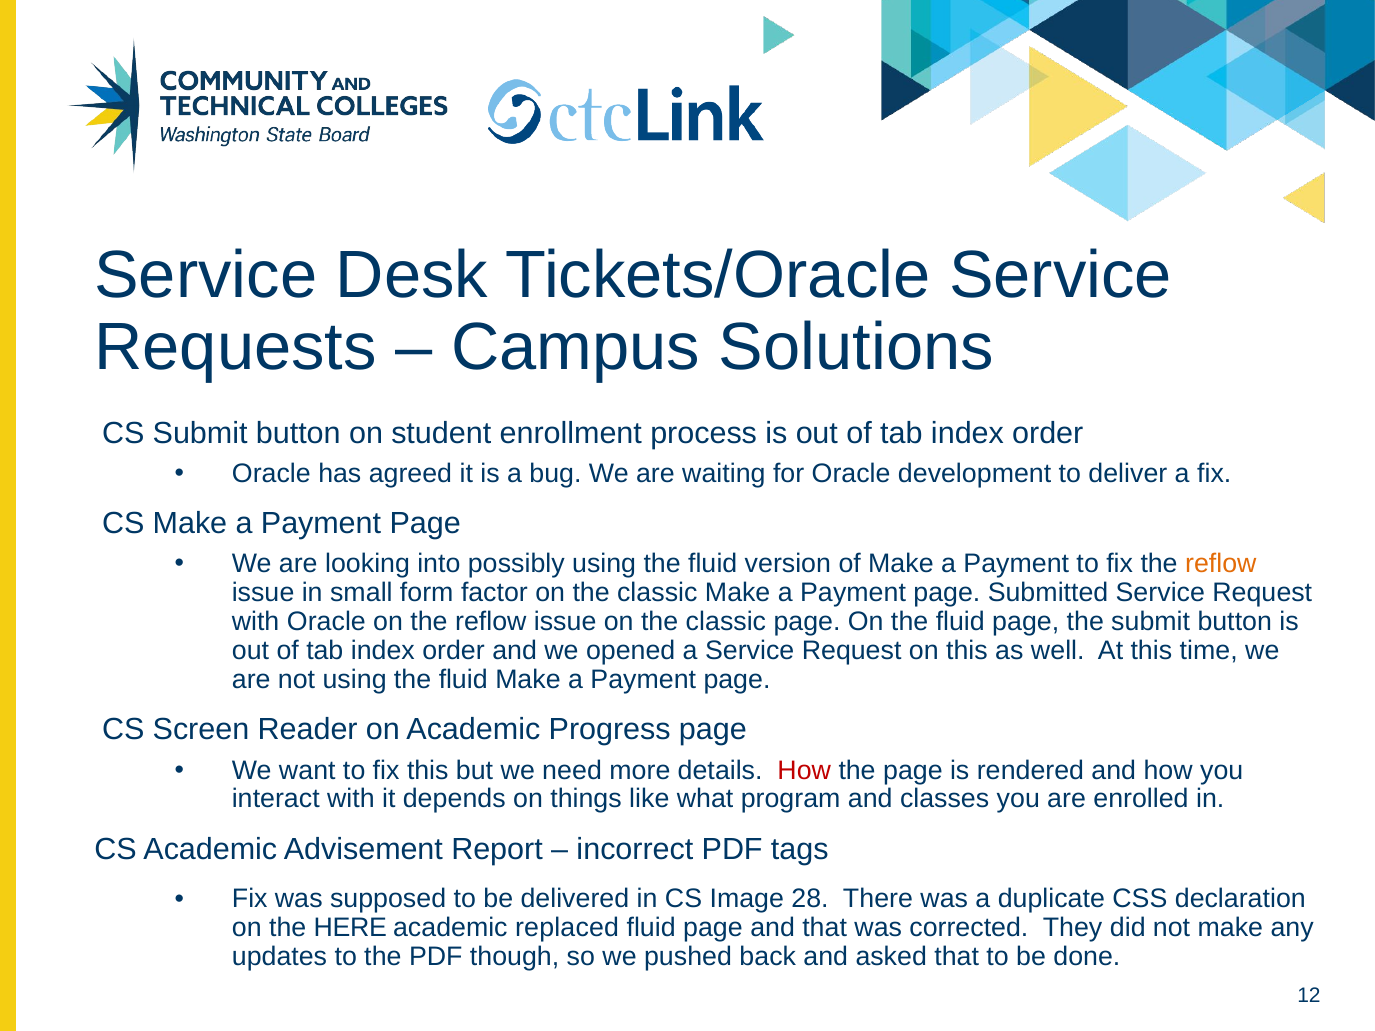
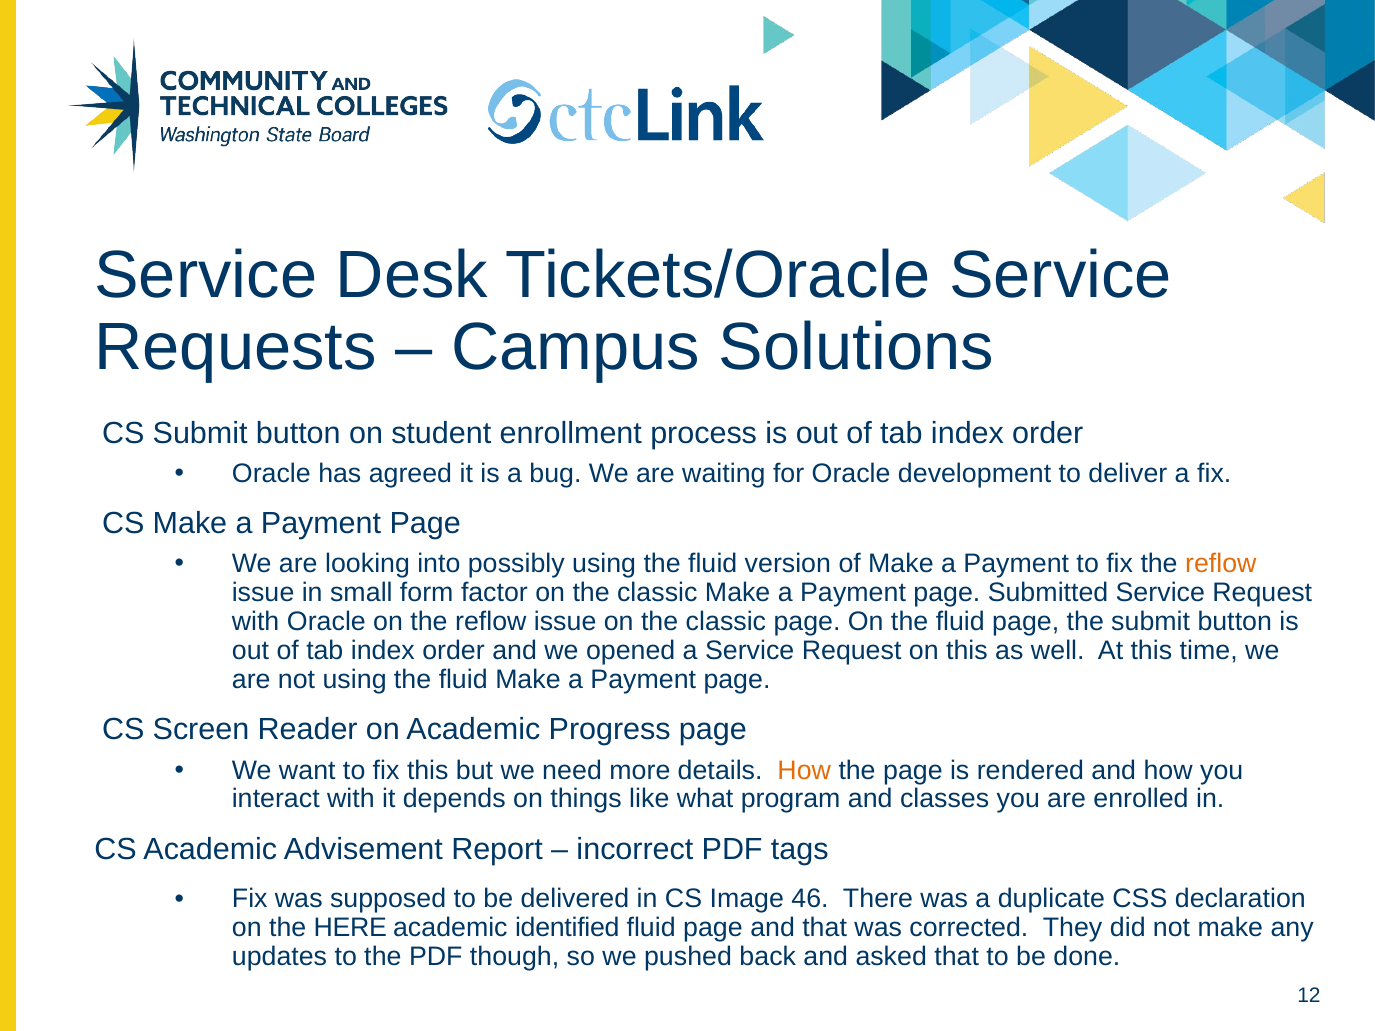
How at (804, 770) colour: red -> orange
28: 28 -> 46
replaced: replaced -> identified
